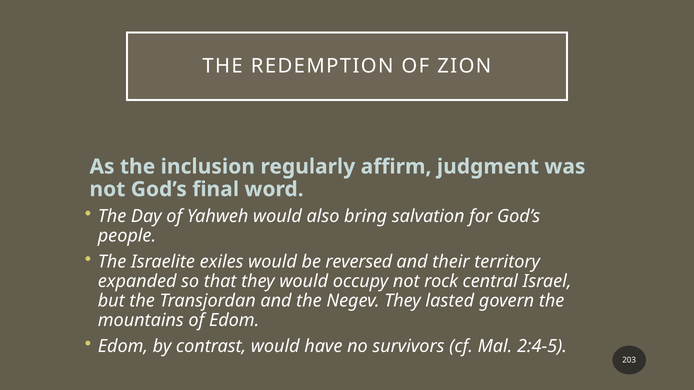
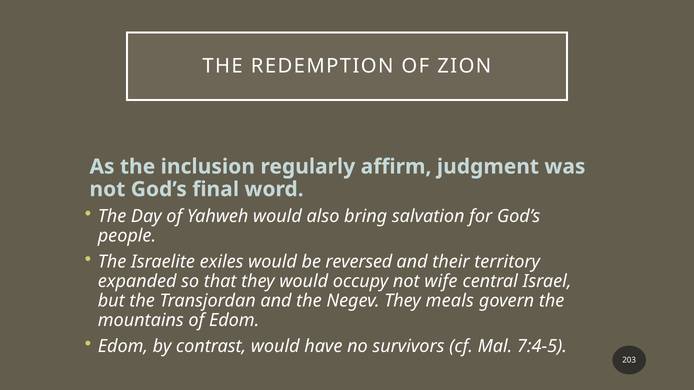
rock: rock -> wife
lasted: lasted -> meals
2:4-5: 2:4-5 -> 7:4-5
